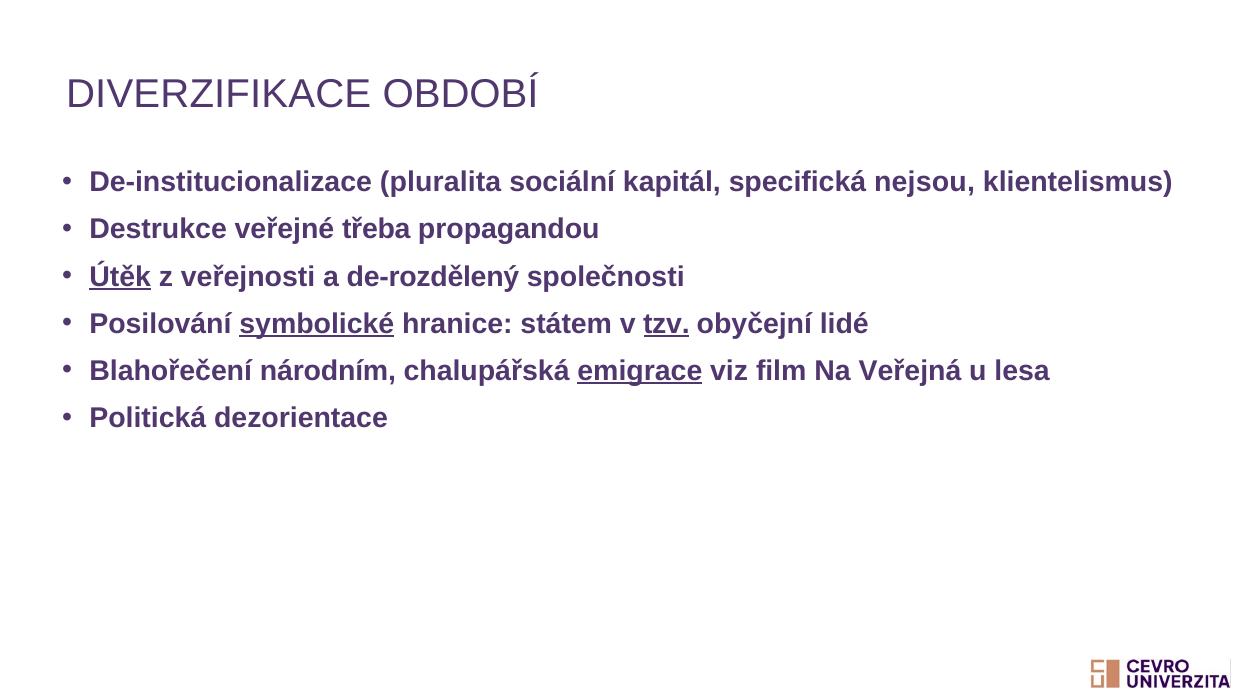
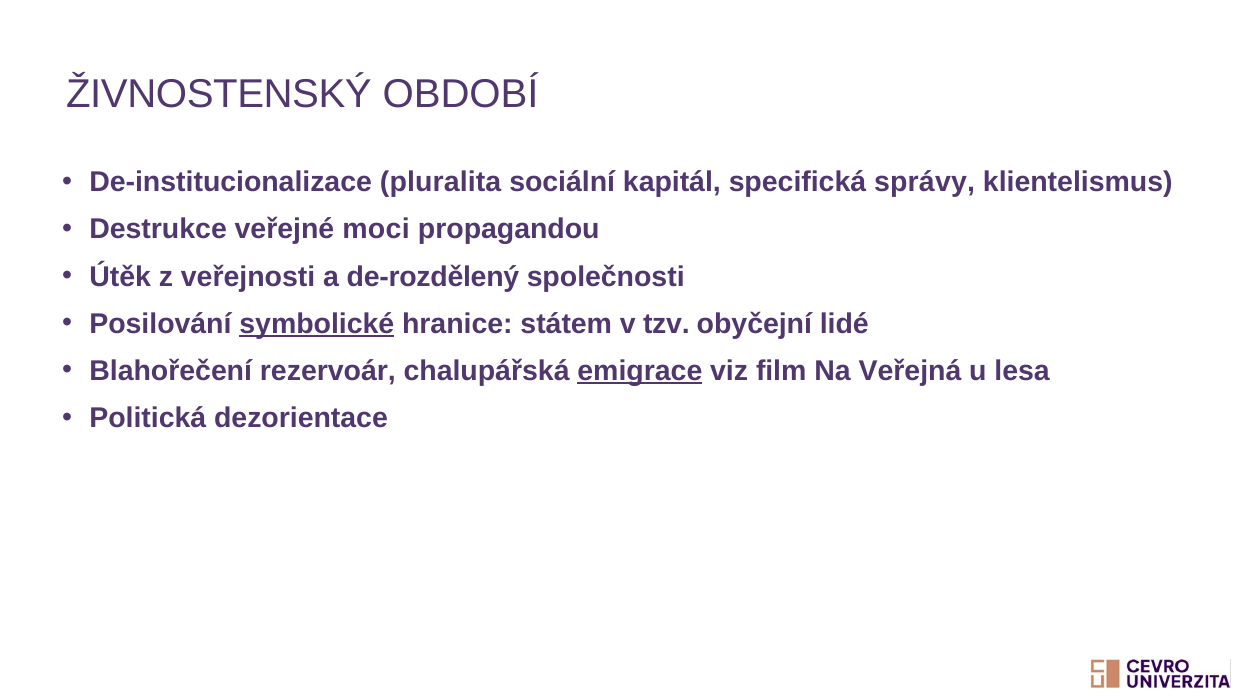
DIVERZIFIKACE: DIVERZIFIKACE -> ŽIVNOSTENSKÝ
nejsou: nejsou -> správy
třeba: třeba -> moci
Útěk underline: present -> none
tzv underline: present -> none
národním: národním -> rezervoár
